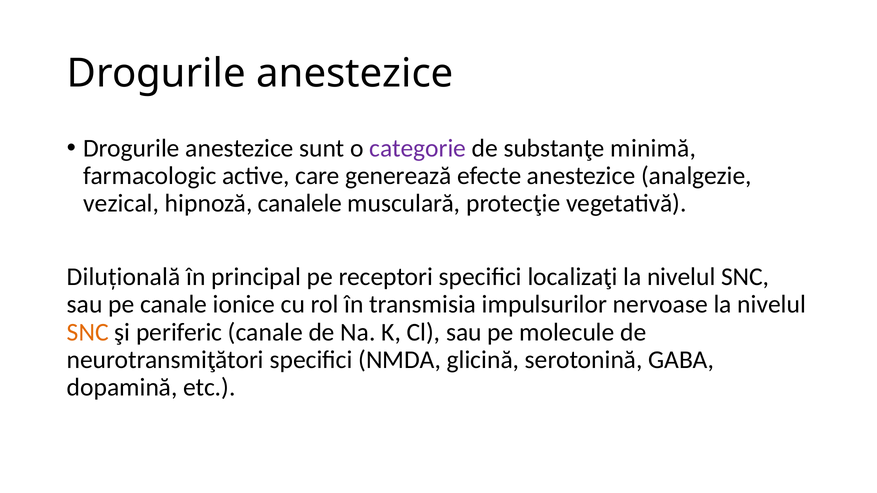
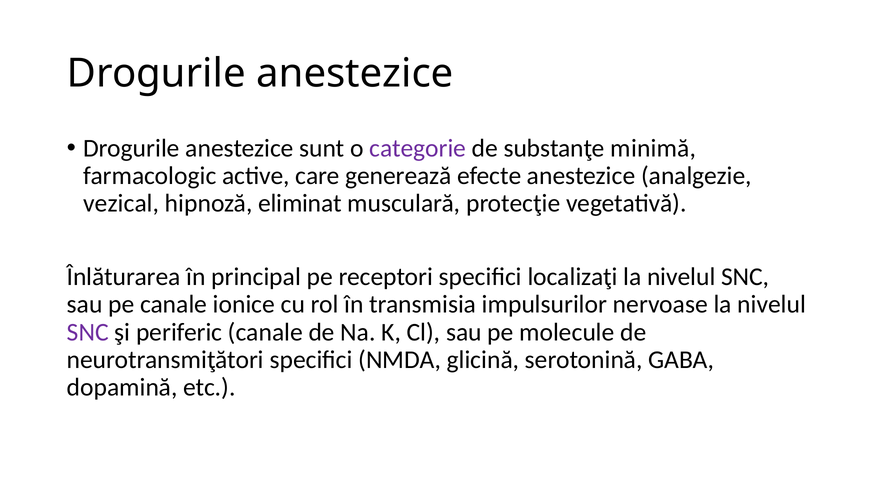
canalele: canalele -> eliminat
Diluțională: Diluțională -> Înlăturarea
SNC at (88, 332) colour: orange -> purple
